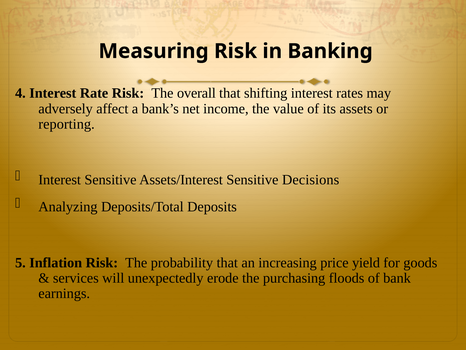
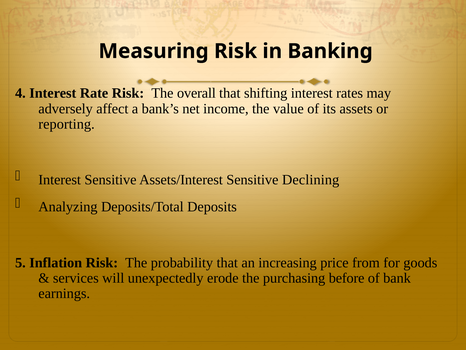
Decisions: Decisions -> Declining
yield: yield -> from
floods: floods -> before
